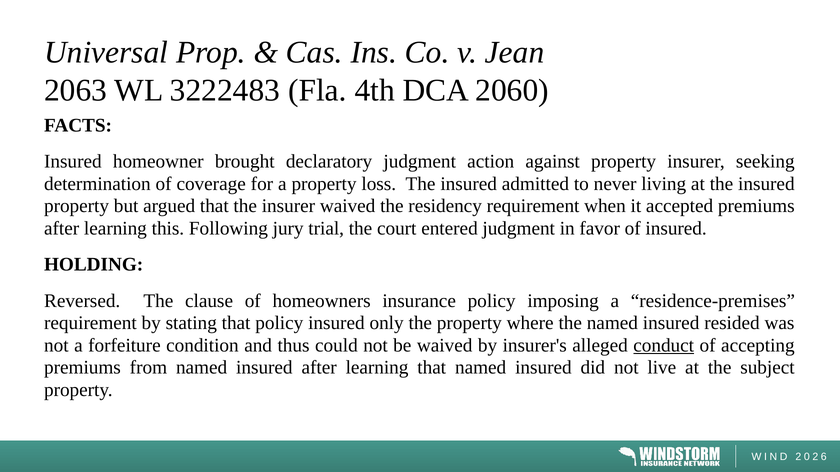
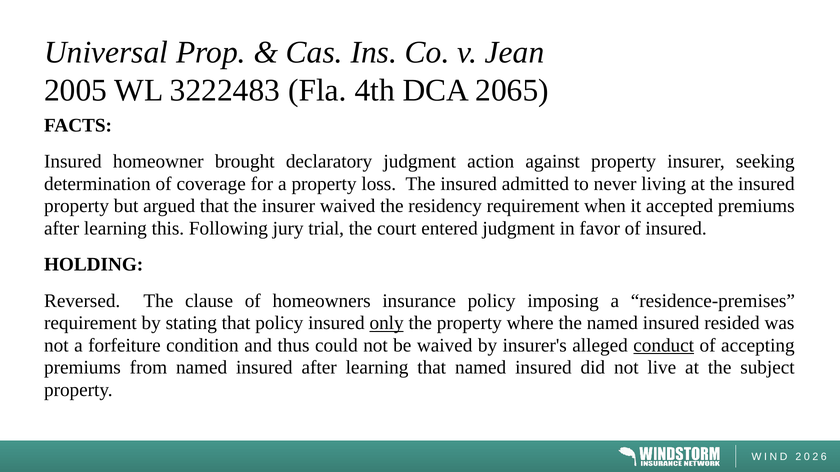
2063: 2063 -> 2005
2060: 2060 -> 2065
only underline: none -> present
